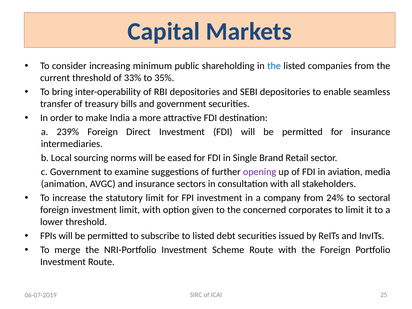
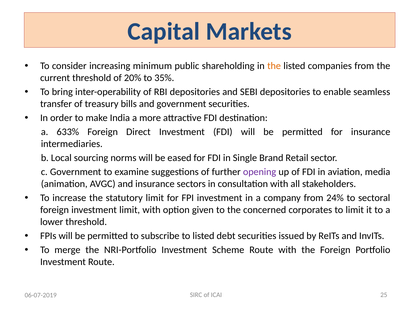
the at (274, 66) colour: blue -> orange
33%: 33% -> 20%
239%: 239% -> 633%
